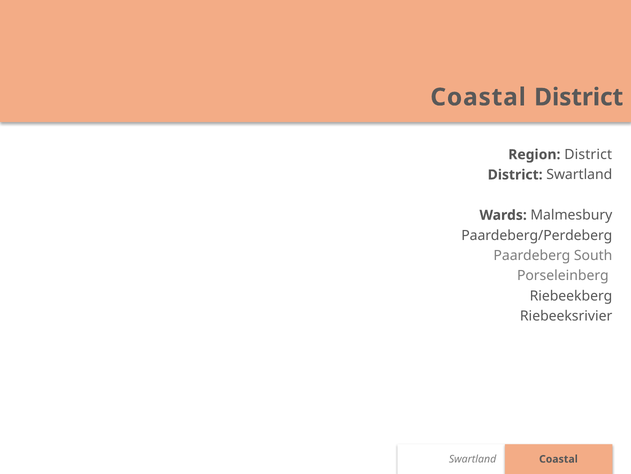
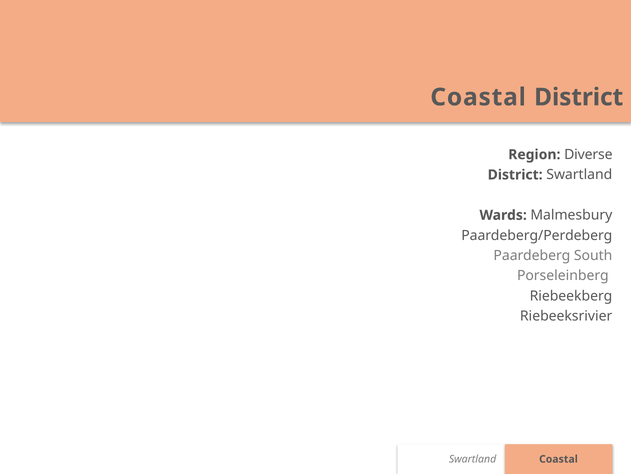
Region District: District -> Diverse
